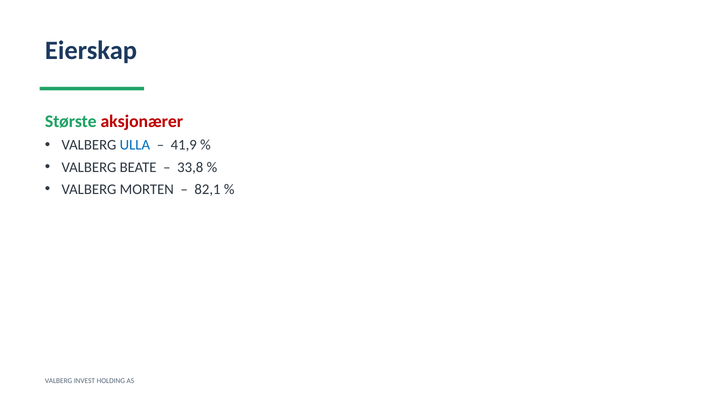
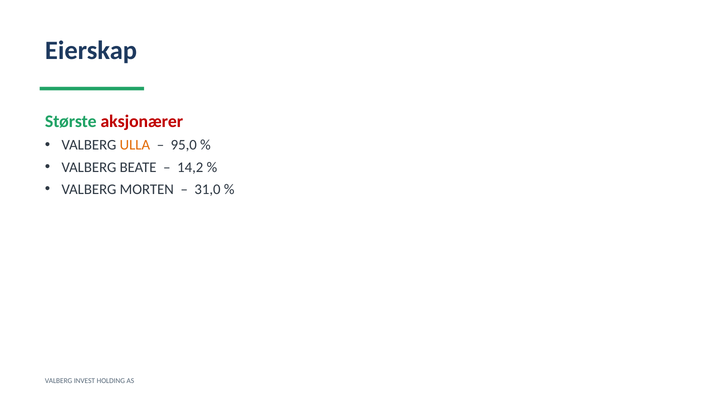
ULLA colour: blue -> orange
41,9: 41,9 -> 95,0
33,8: 33,8 -> 14,2
82,1: 82,1 -> 31,0
